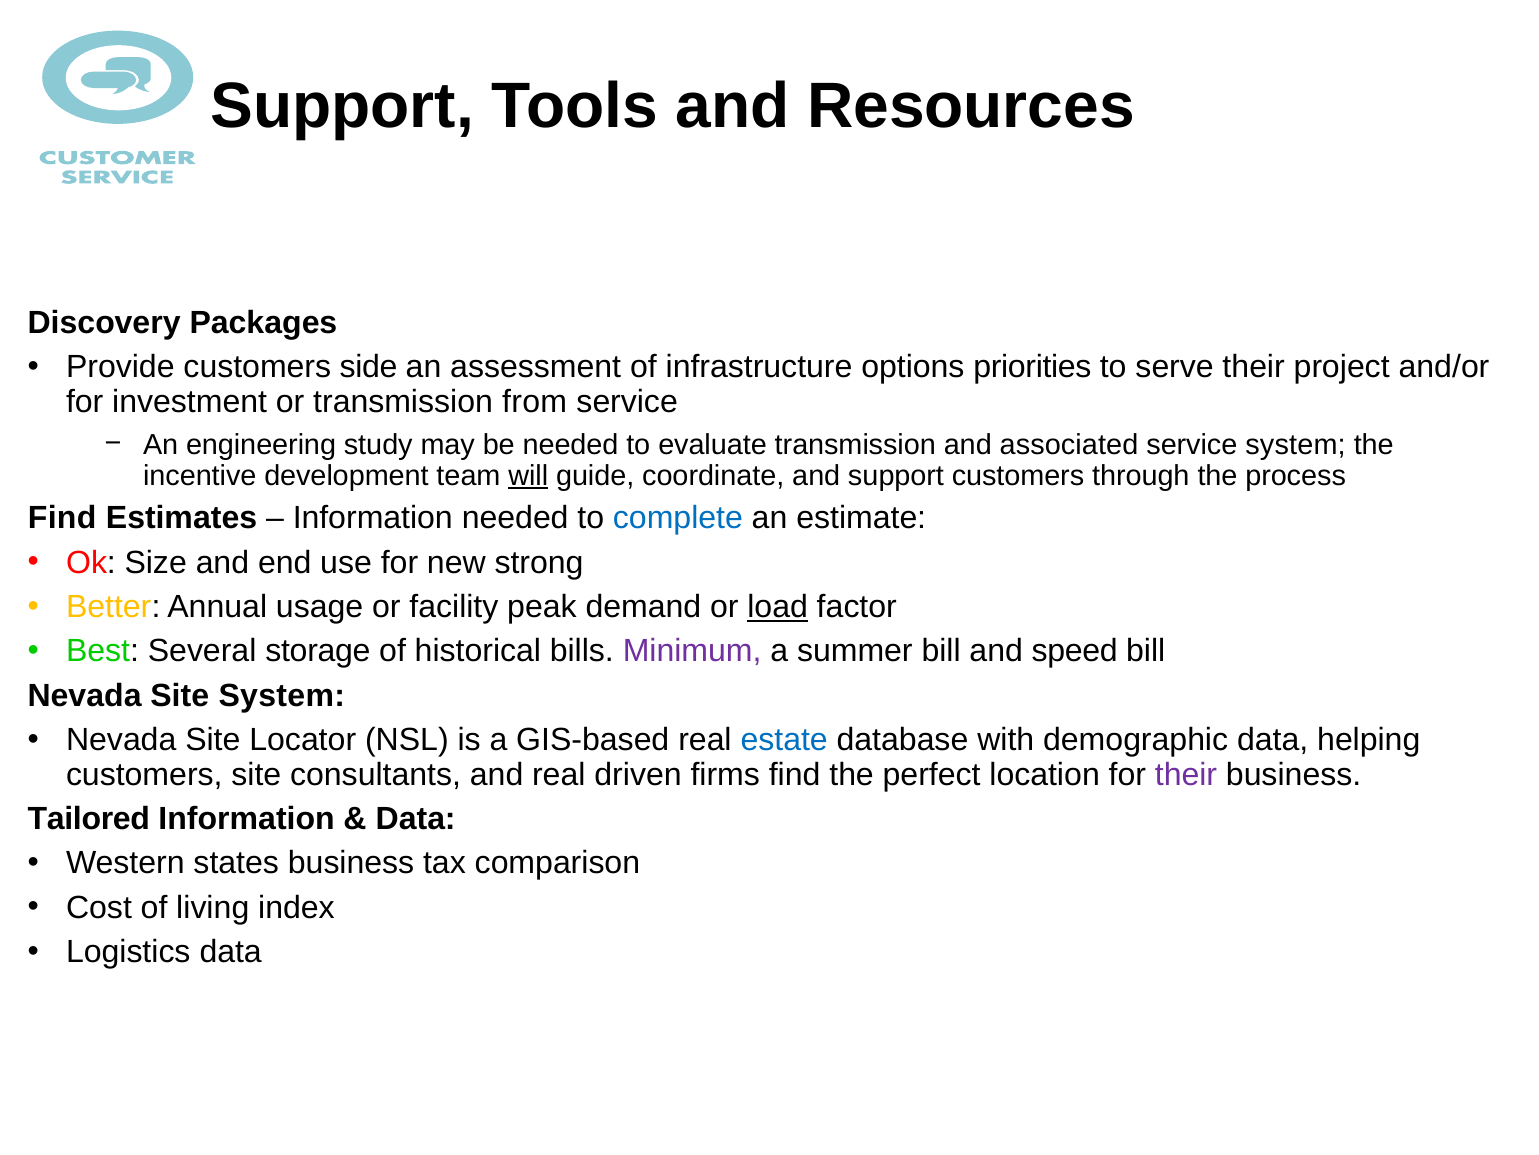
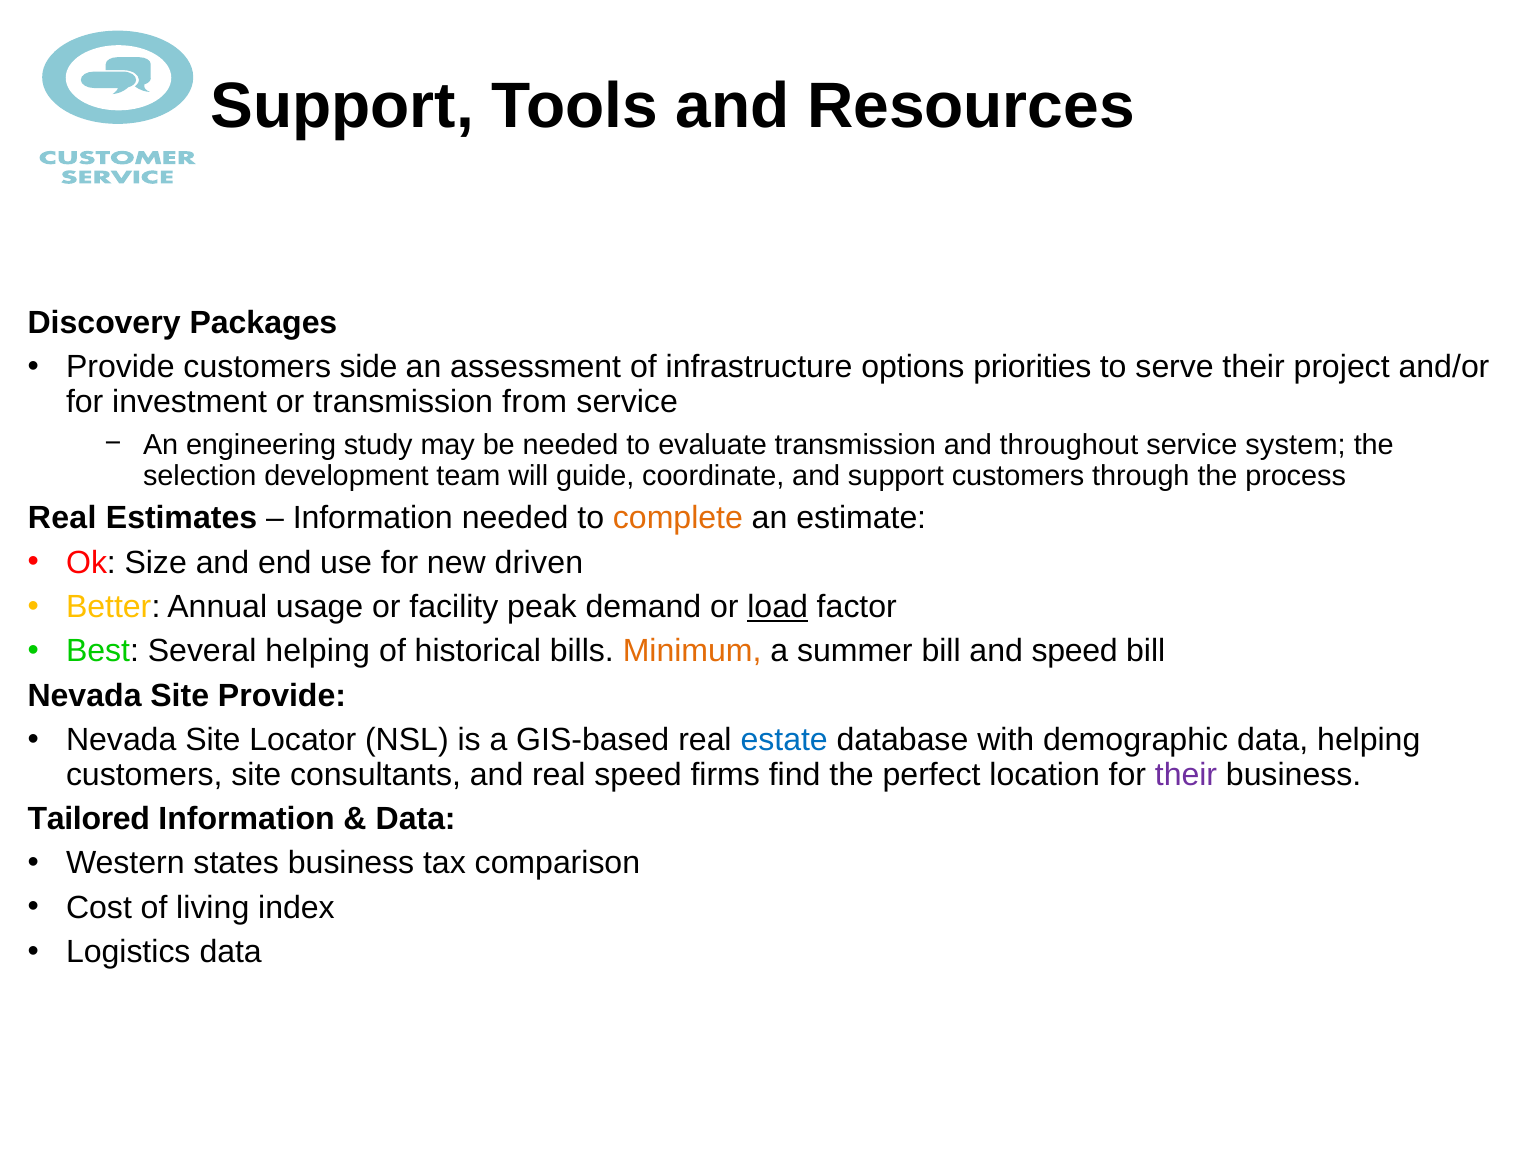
associated: associated -> throughout
incentive: incentive -> selection
will underline: present -> none
Find at (62, 518): Find -> Real
complete colour: blue -> orange
strong: strong -> driven
Several storage: storage -> helping
Minimum colour: purple -> orange
Site System: System -> Provide
real driven: driven -> speed
